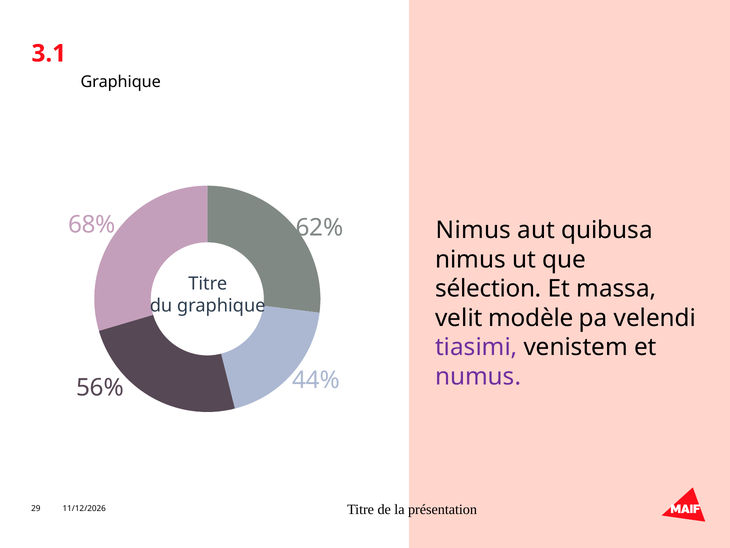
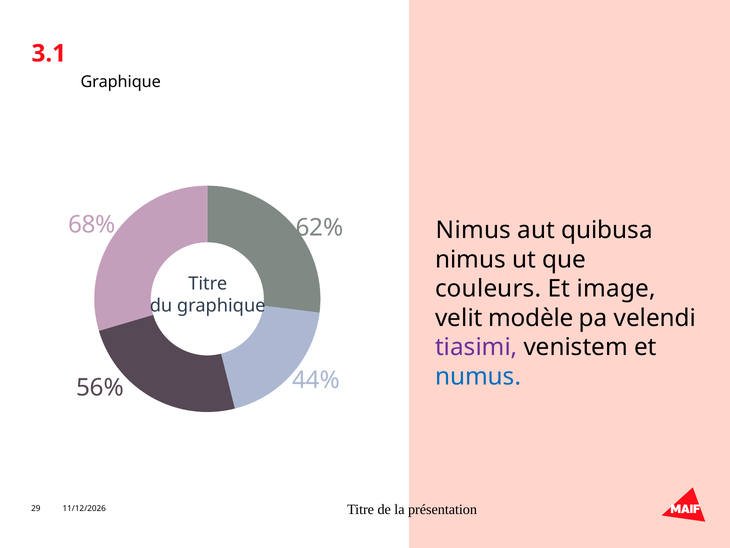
sélection: sélection -> couleurs
massa: massa -> image
numus colour: purple -> blue
